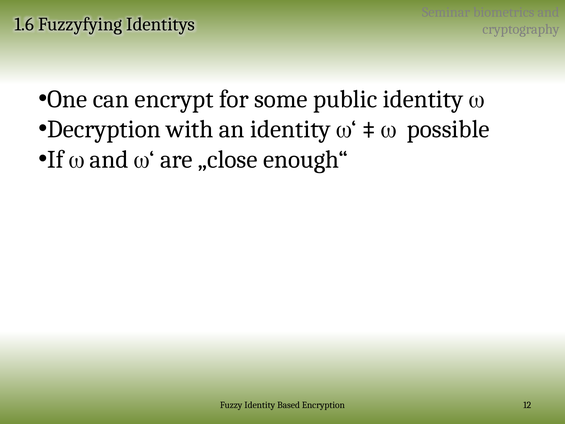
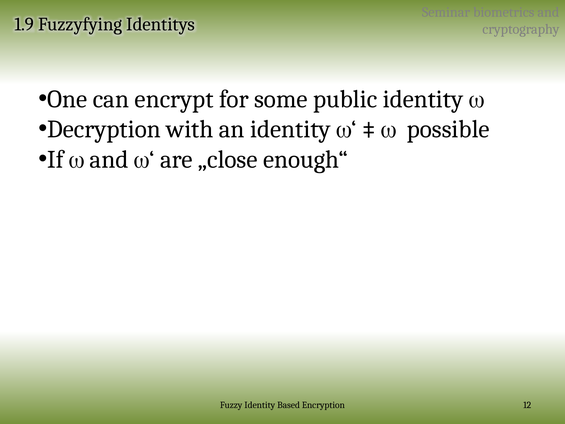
1.6: 1.6 -> 1.9
